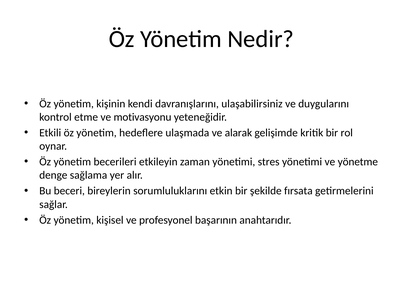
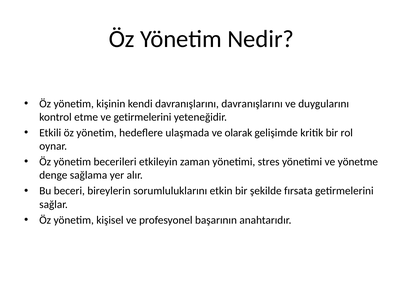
davranışlarını ulaşabilirsiniz: ulaşabilirsiniz -> davranışlarını
ve motivasyonu: motivasyonu -> getirmelerini
alarak: alarak -> olarak
